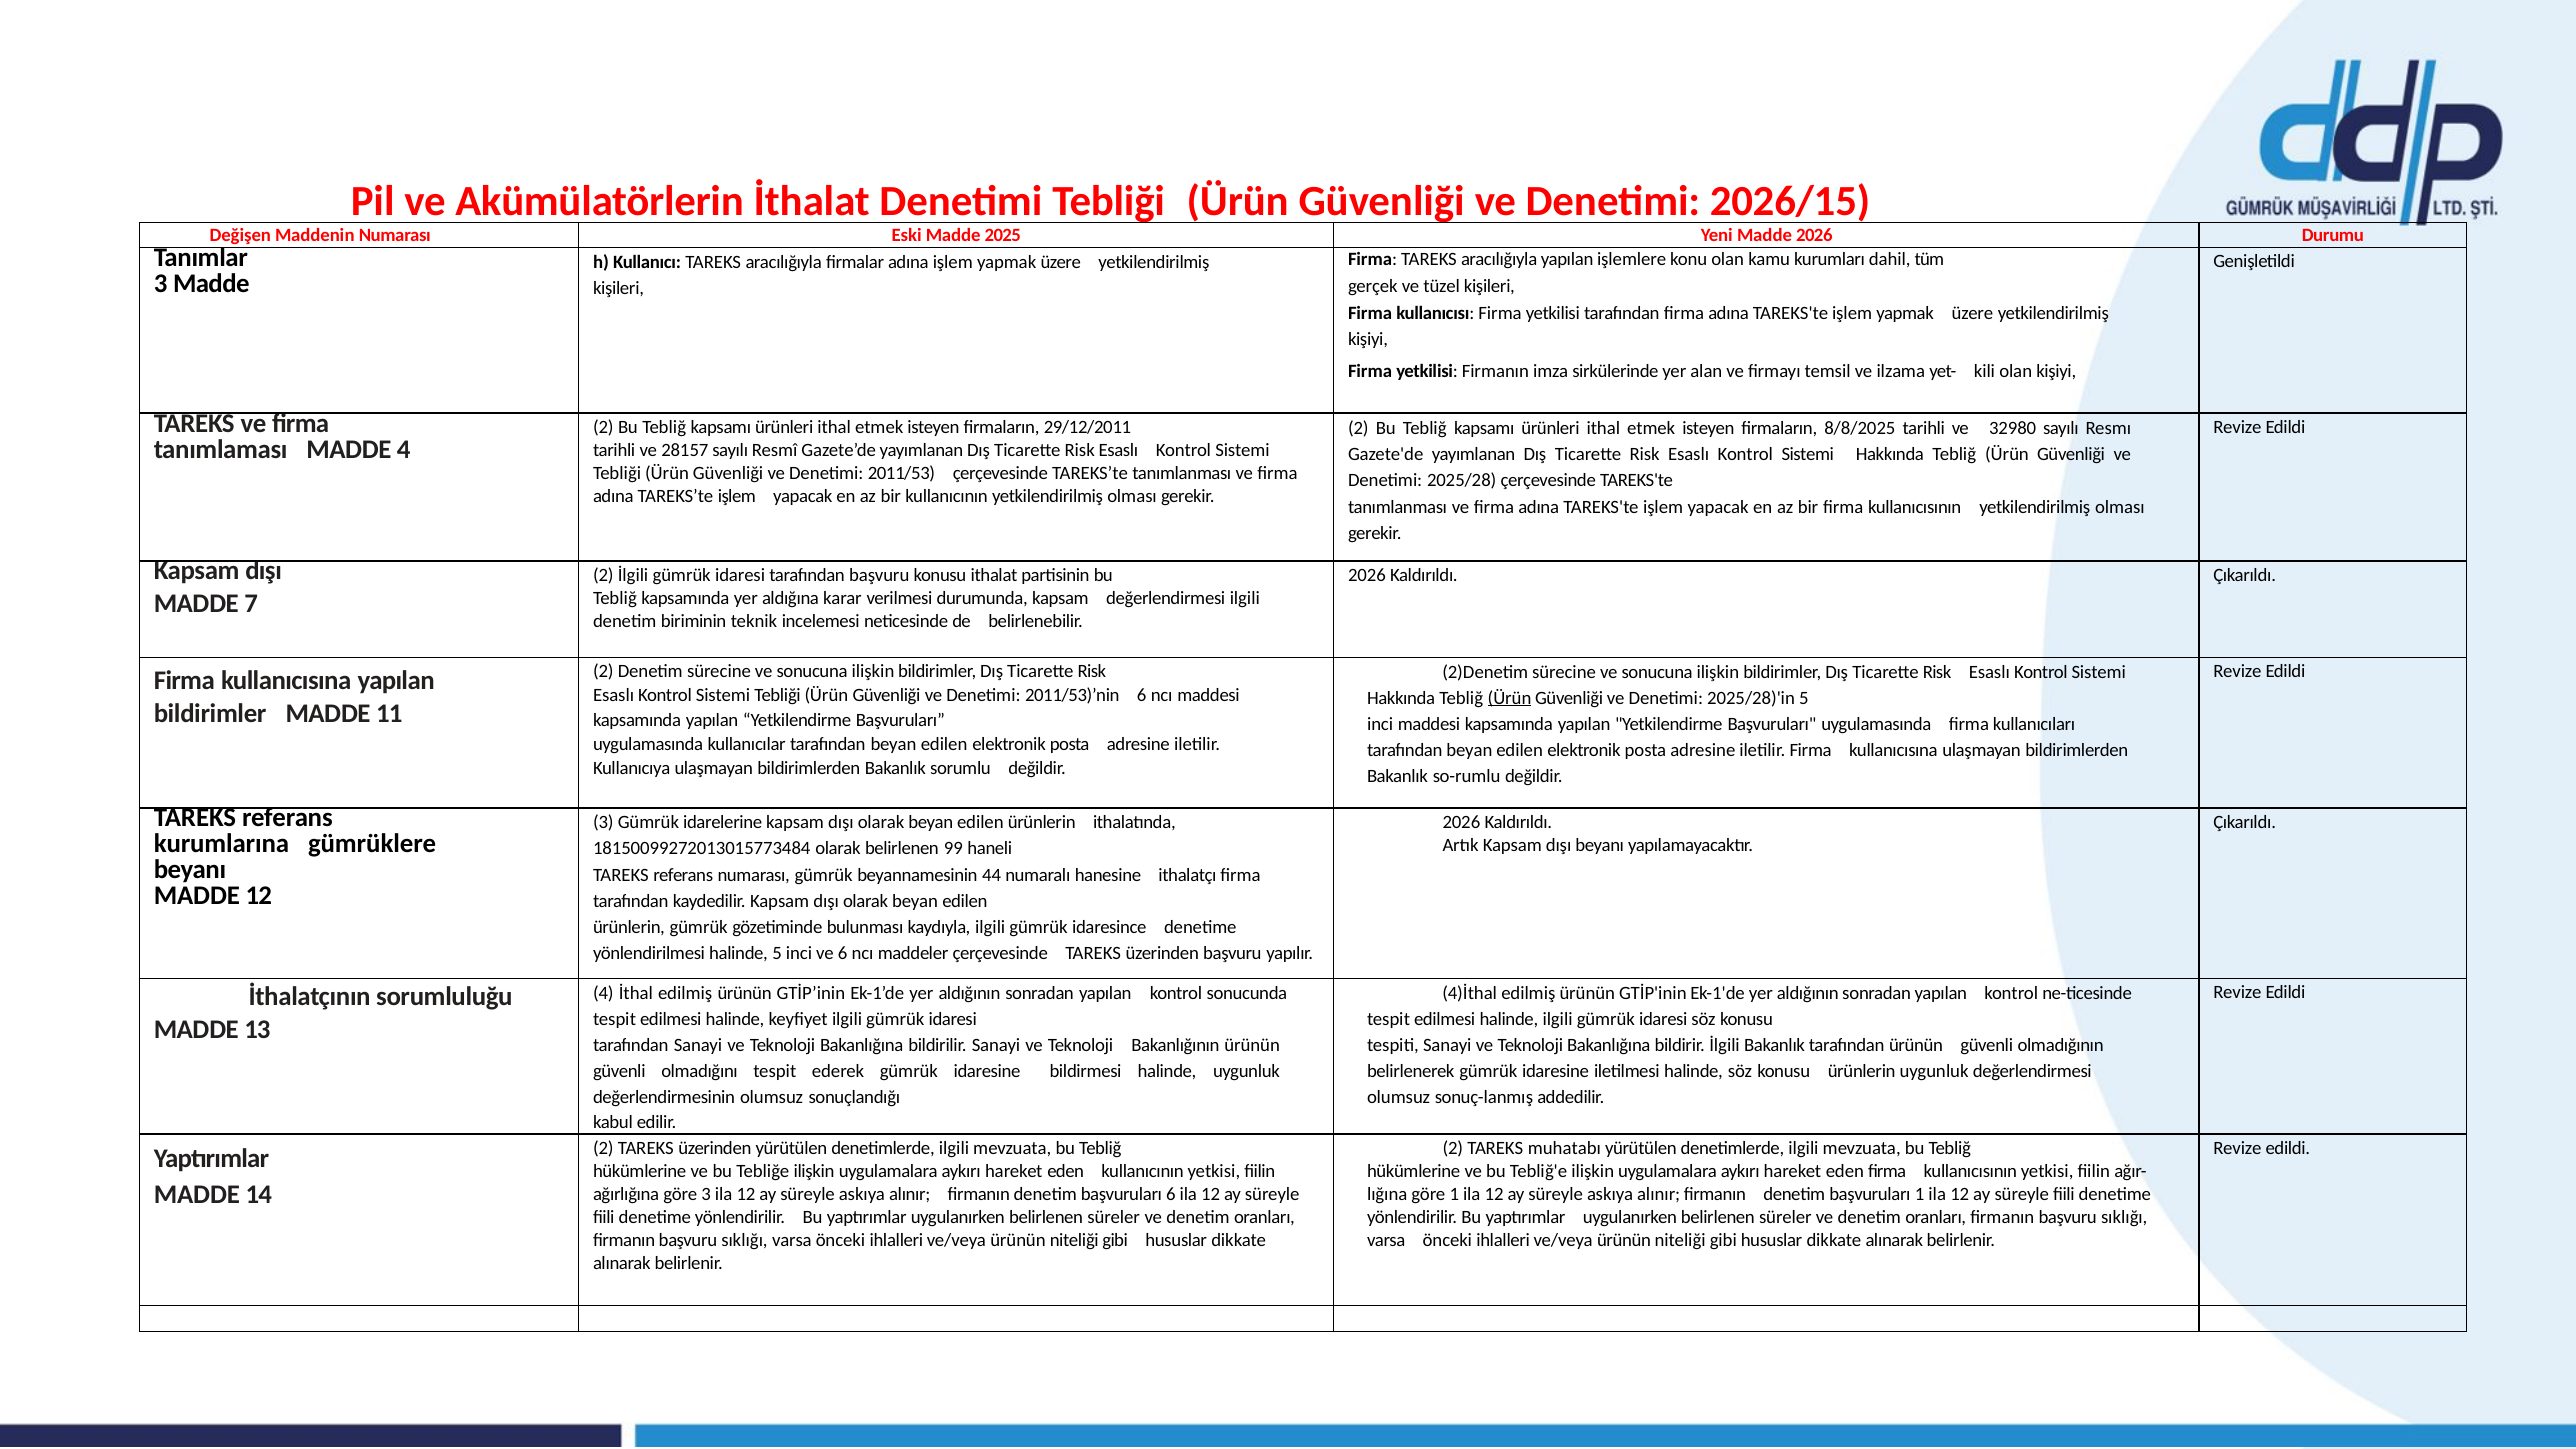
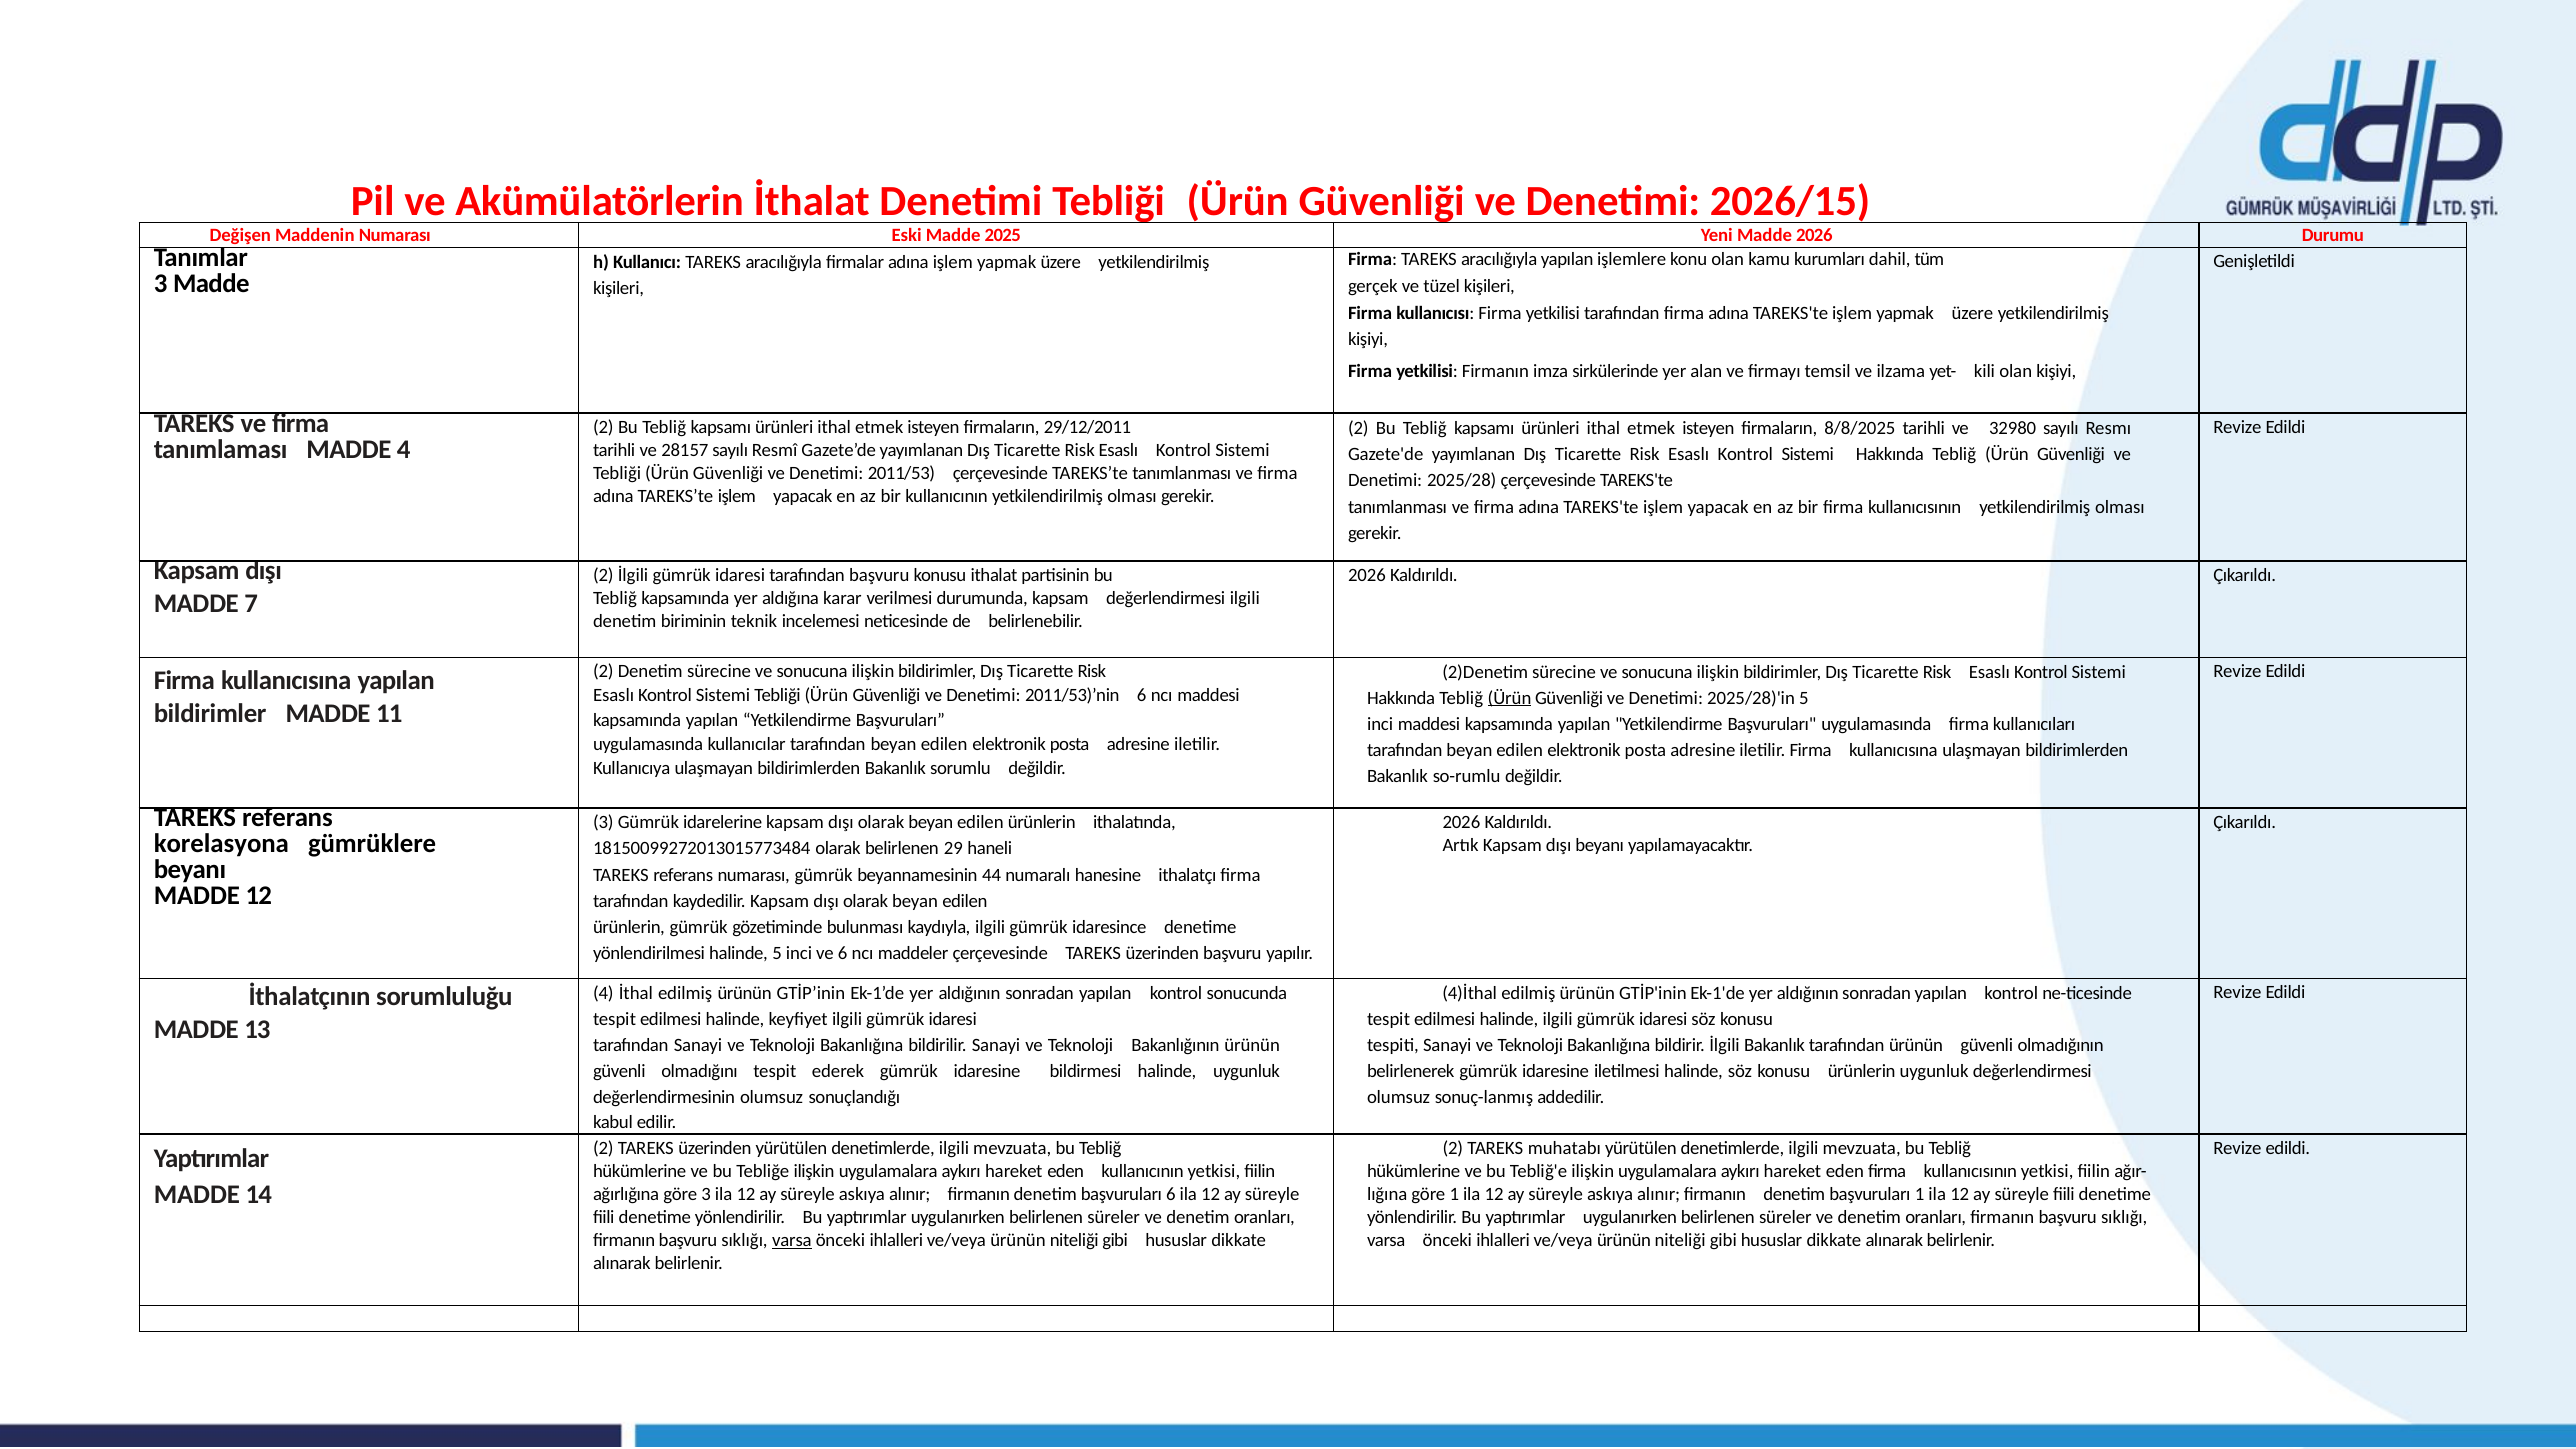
kurumlarına: kurumlarına -> korelasyona
99: 99 -> 29
varsa at (792, 1241) underline: none -> present
